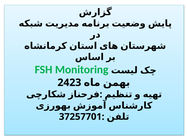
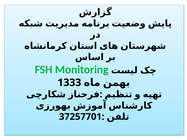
2423: 2423 -> 1333
